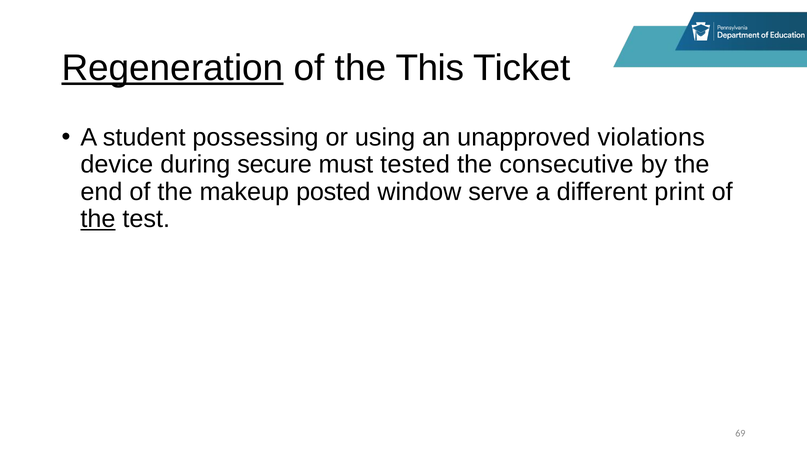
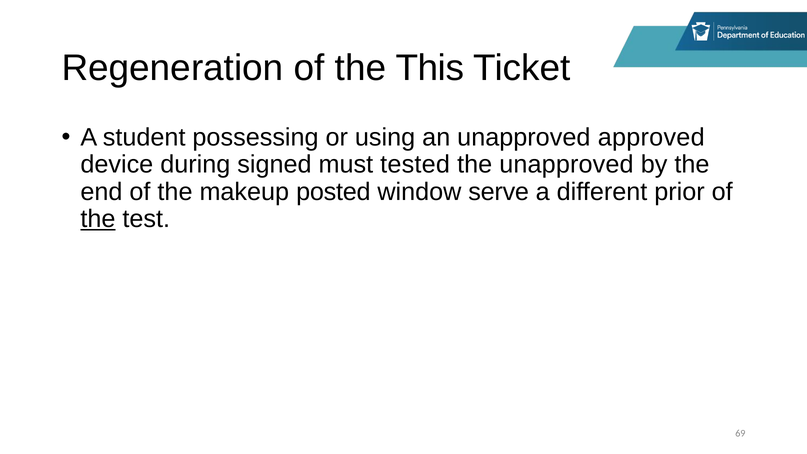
Regeneration underline: present -> none
violations: violations -> approved
secure: secure -> signed
the consecutive: consecutive -> unapproved
print: print -> prior
